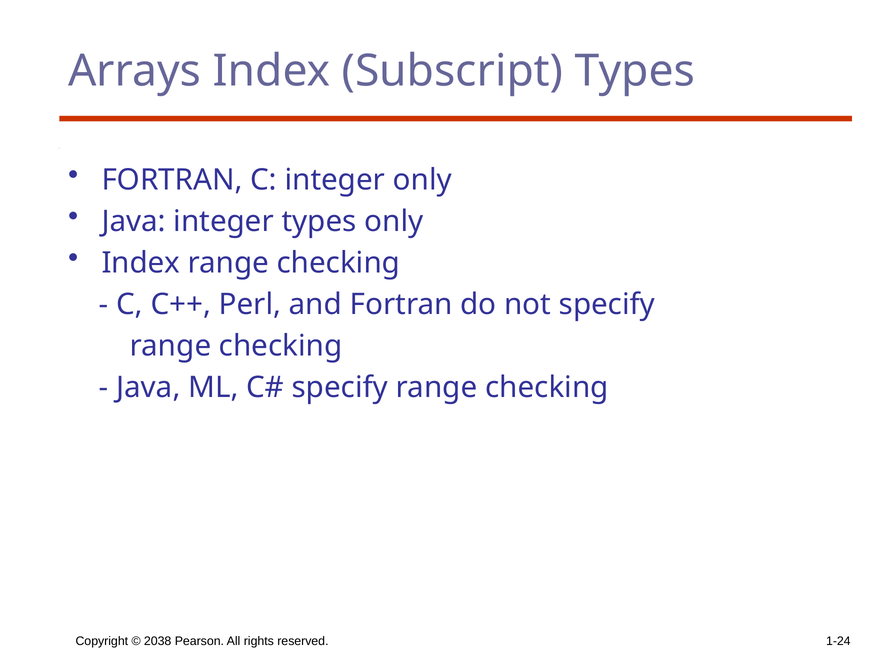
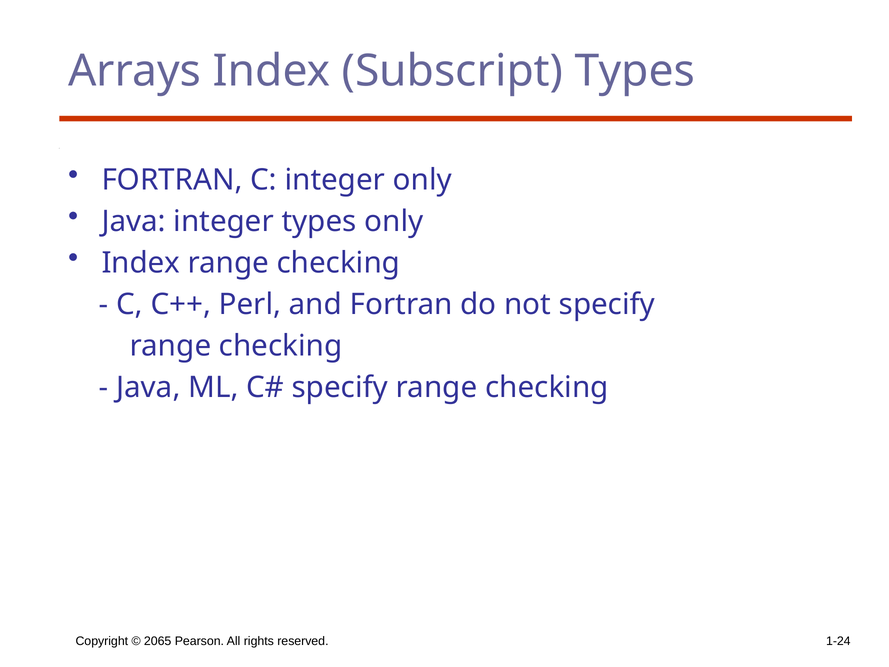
2038: 2038 -> 2065
